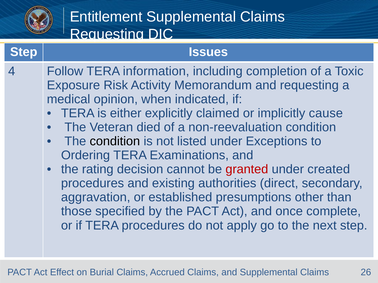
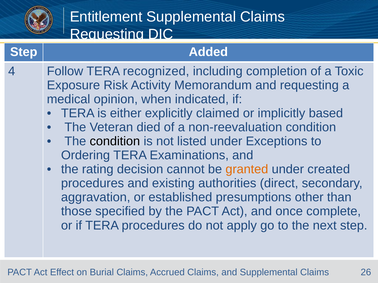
Issues: Issues -> Added
information: information -> recognized
cause: cause -> based
granted colour: red -> orange
